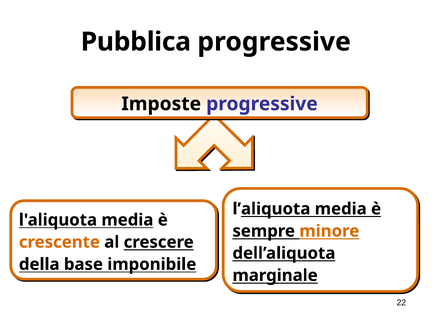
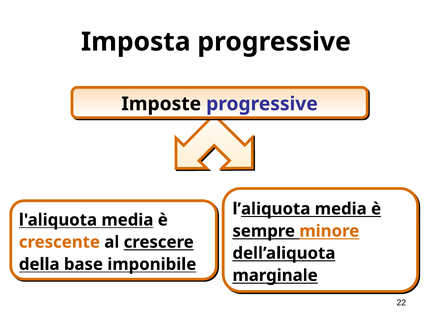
Pubblica: Pubblica -> Imposta
